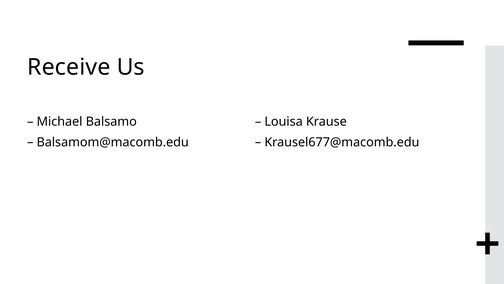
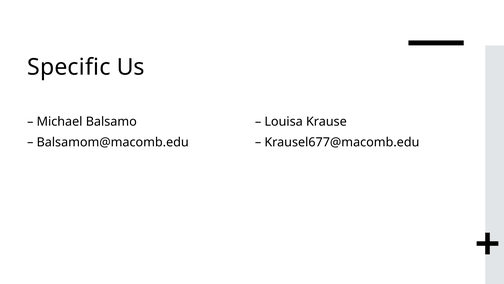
Receive: Receive -> Specific
